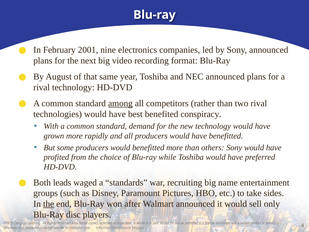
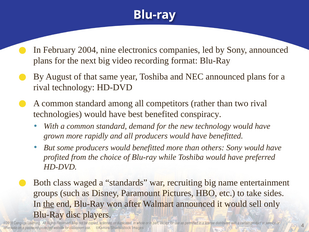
2001: 2001 -> 2004
among underline: present -> none
leads: leads -> class
